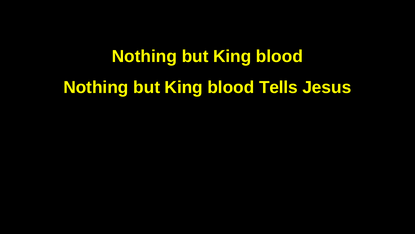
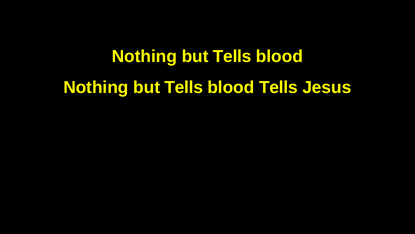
King at (232, 56): King -> Tells
King at (184, 87): King -> Tells
